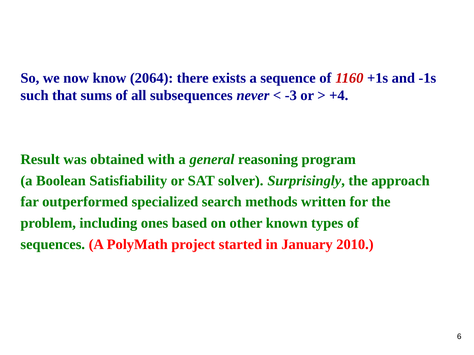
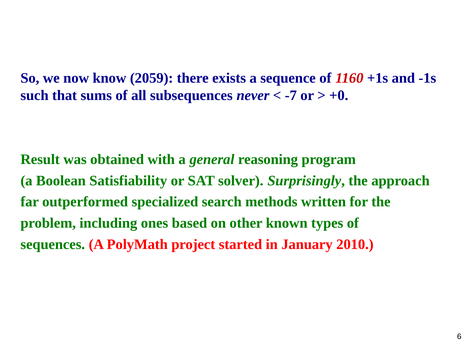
2064: 2064 -> 2059
-3: -3 -> -7
+4: +4 -> +0
